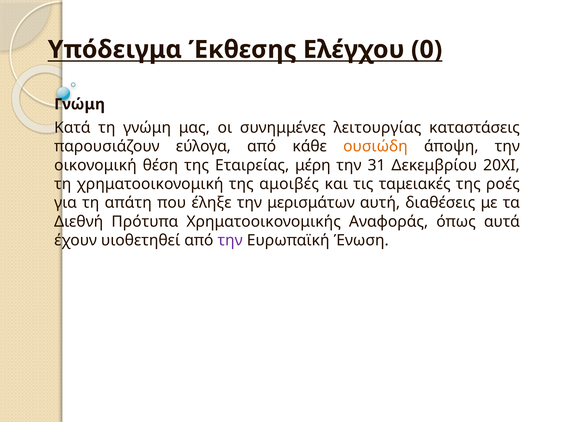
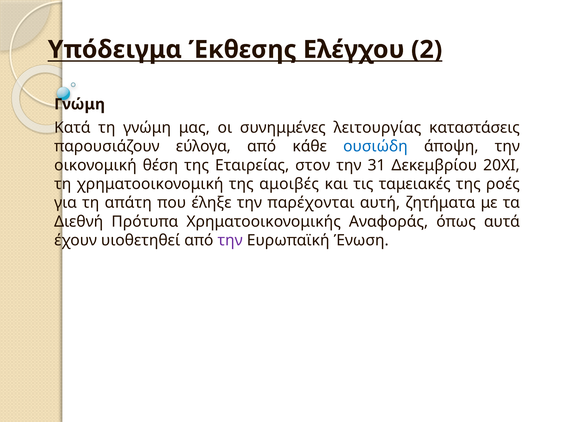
0: 0 -> 2
ουσιώδη colour: orange -> blue
μέρη: μέρη -> στον
μερισμάτων: μερισμάτων -> παρέχονται
διαθέσεις: διαθέσεις -> ζητήματα
